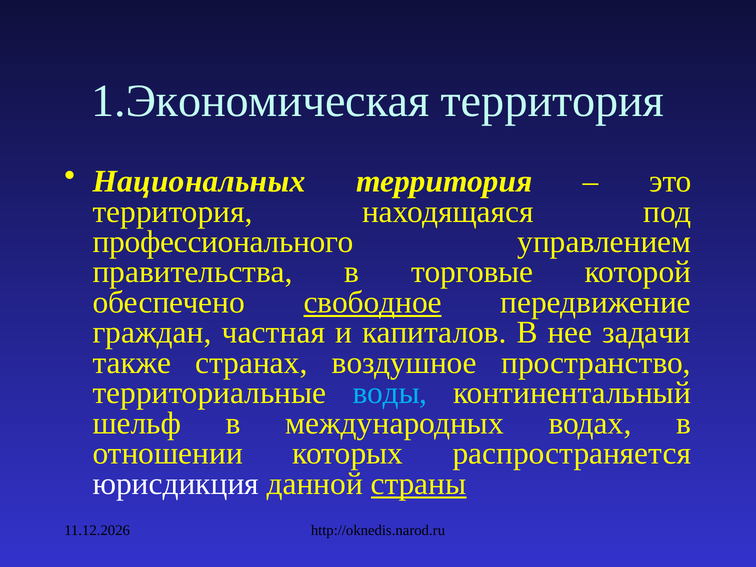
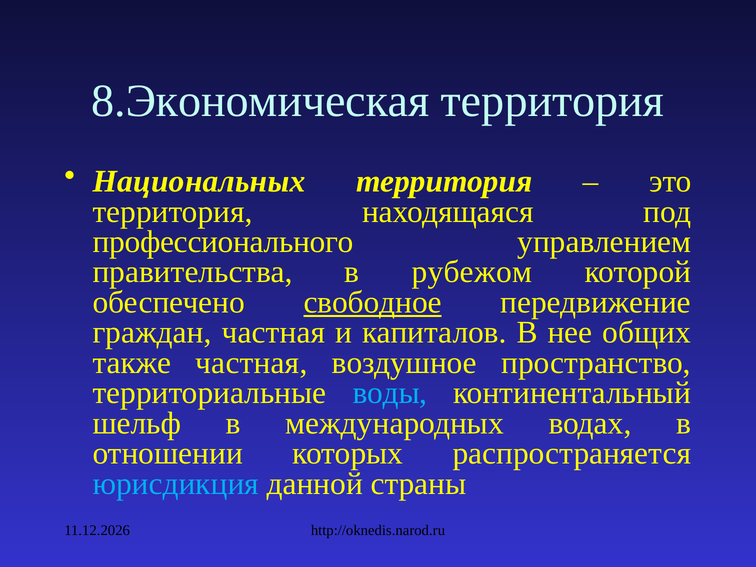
1.Экономическая: 1.Экономическая -> 8.Экономическая
торговые: торговые -> рубежом
задачи: задачи -> общих
также странах: странах -> частная
юрисдикция colour: white -> light blue
страны underline: present -> none
